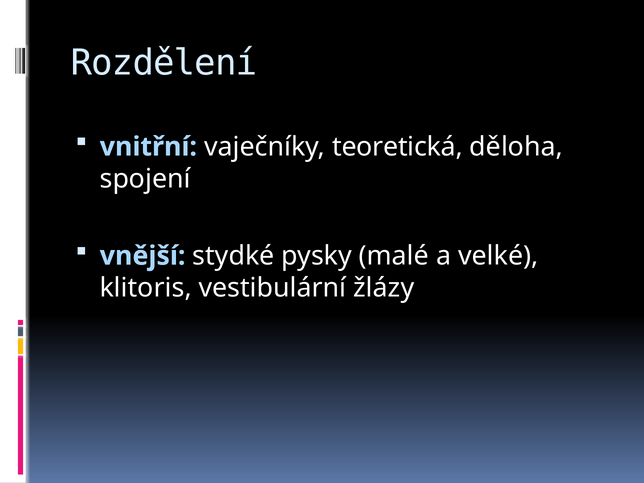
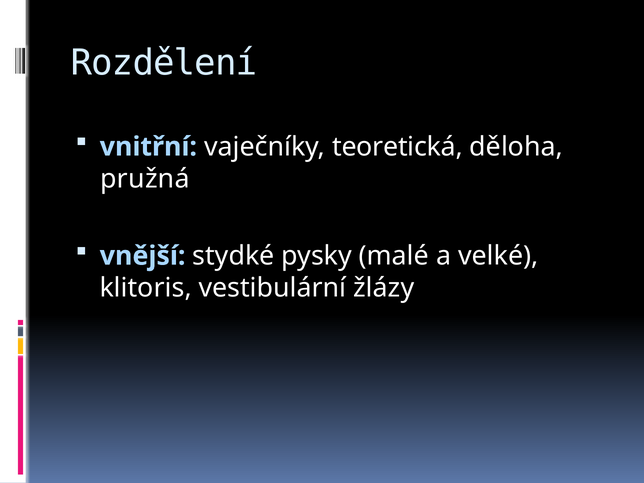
spojení: spojení -> pružná
